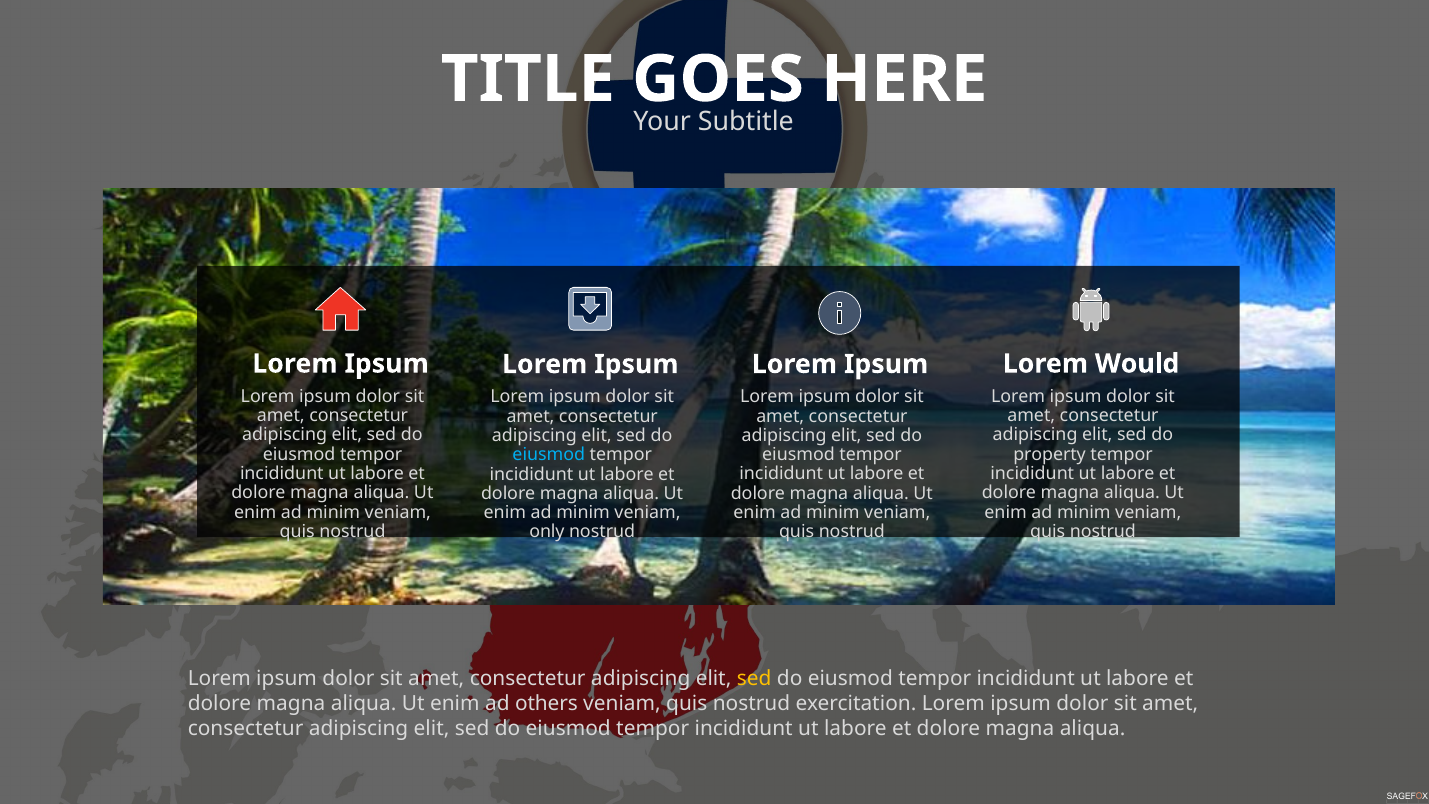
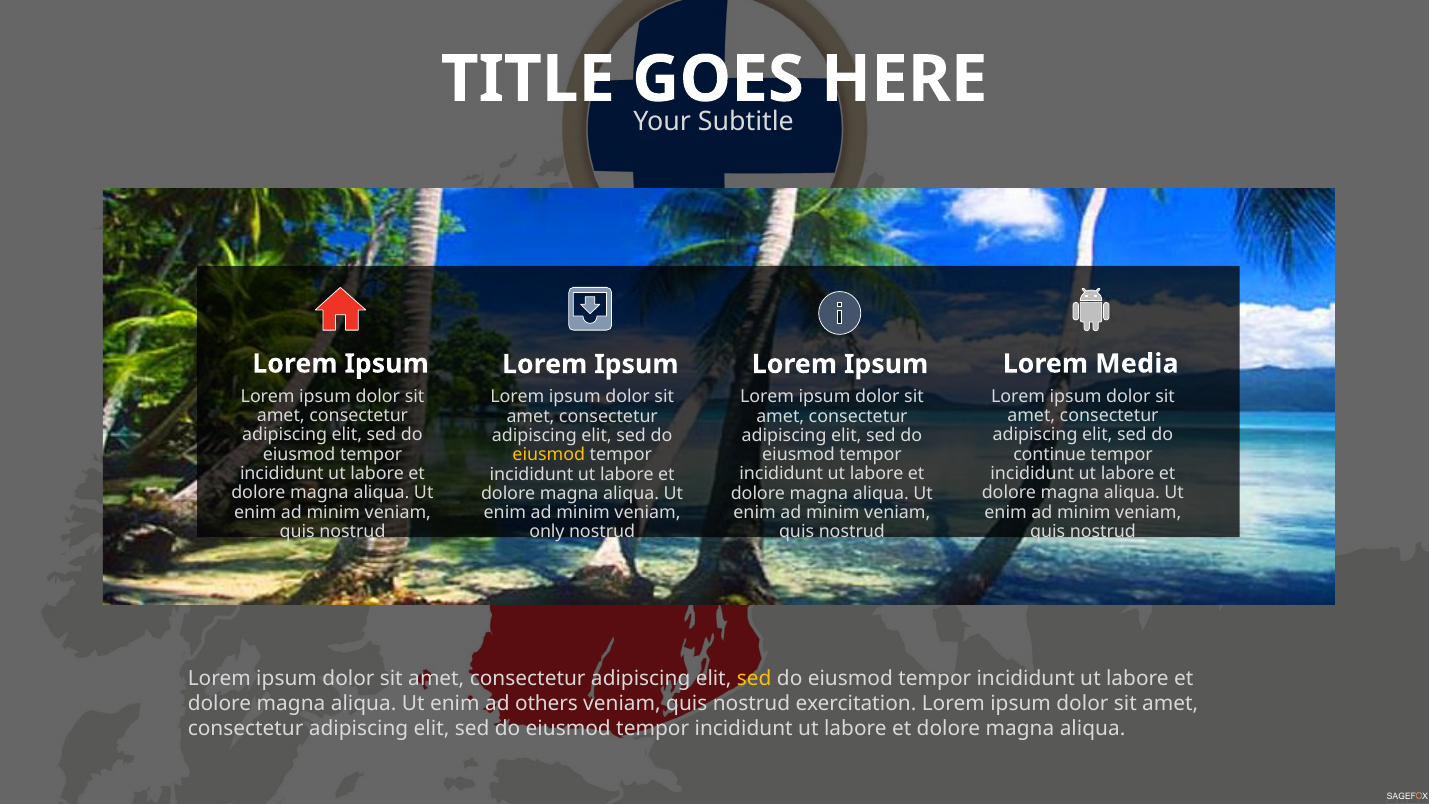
Would: Would -> Media
property: property -> continue
eiusmod at (549, 455) colour: light blue -> yellow
